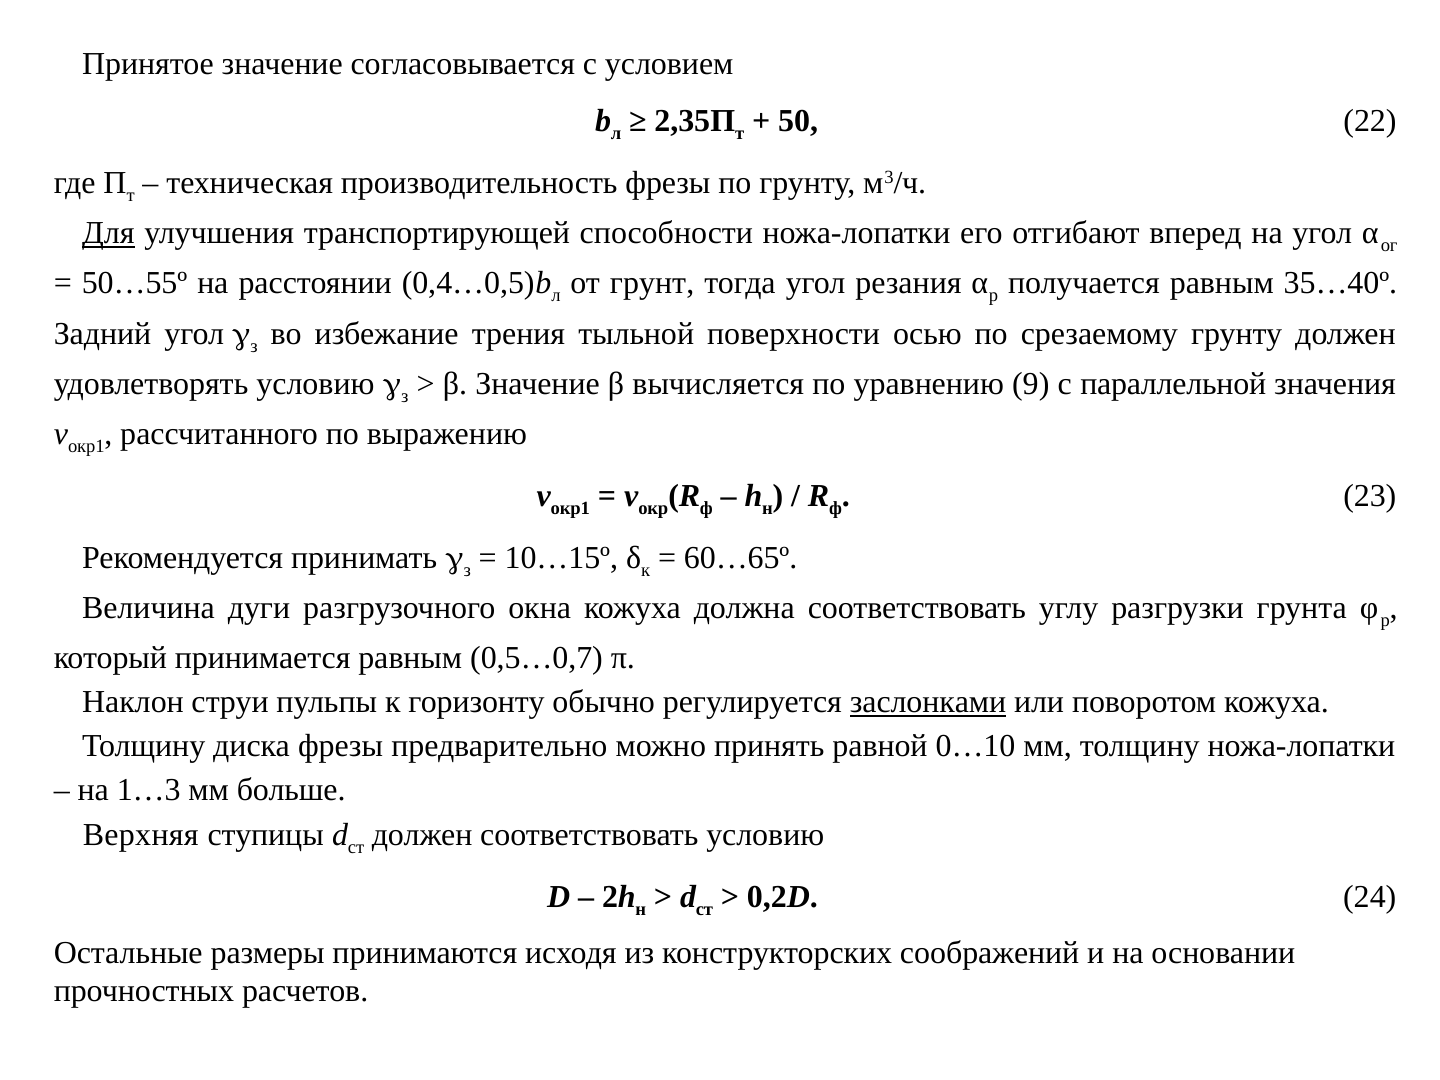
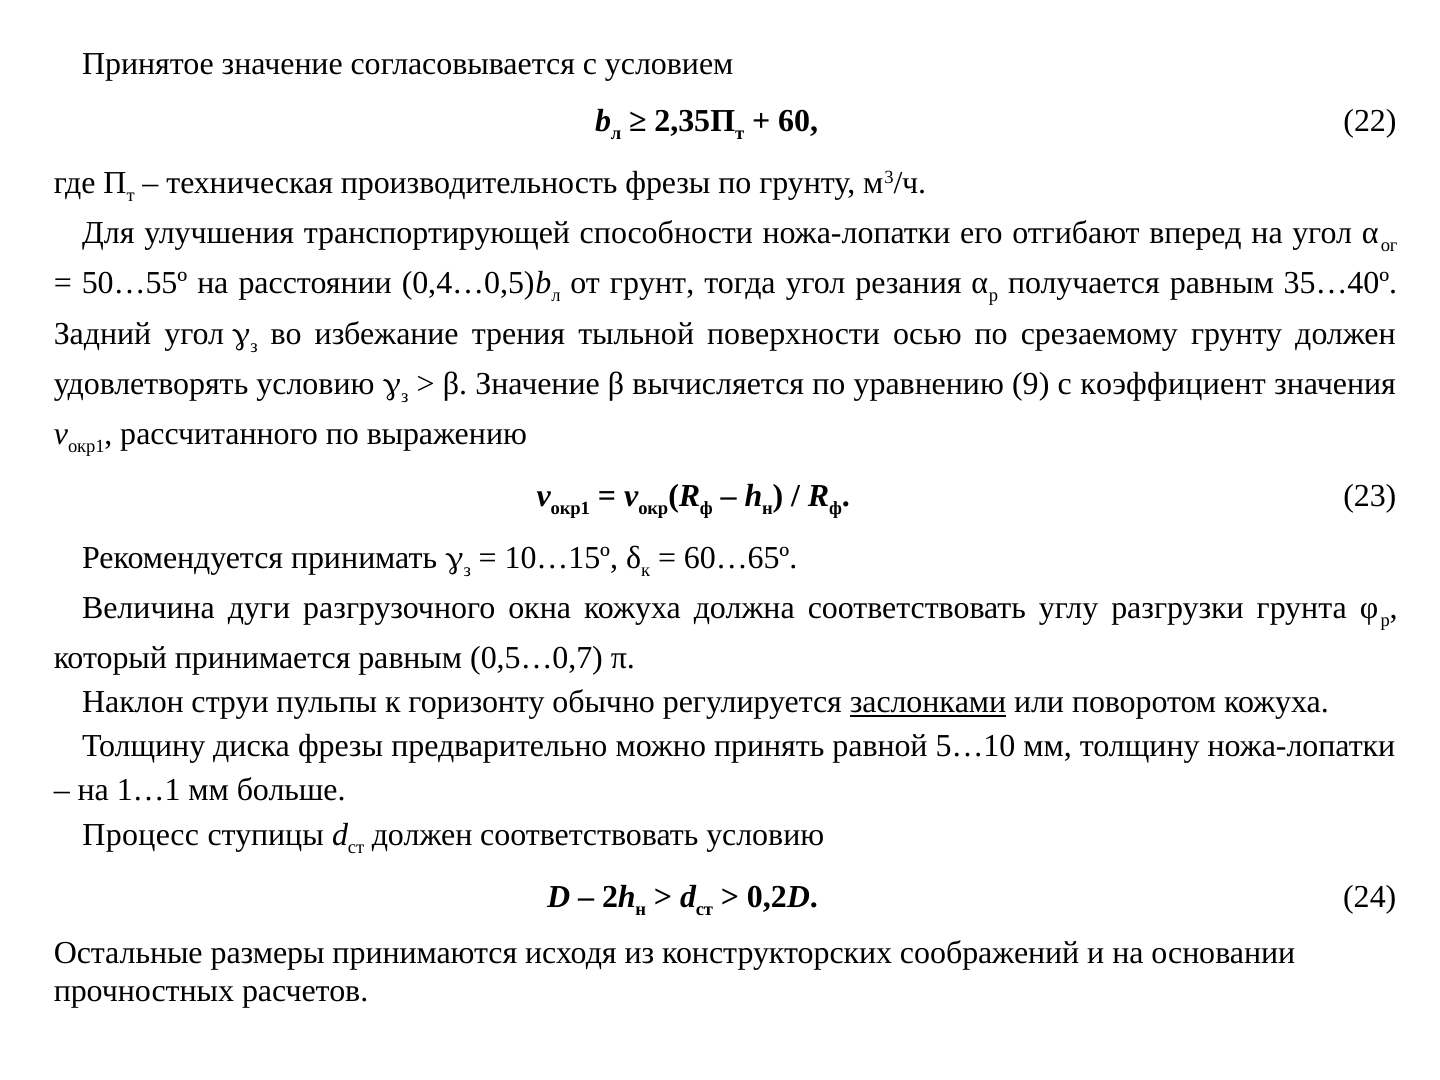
50: 50 -> 60
Для underline: present -> none
параллельной: параллельной -> коэффициент
0…10: 0…10 -> 5…10
1…3: 1…3 -> 1…1
Верхняя: Верхняя -> Процесс
